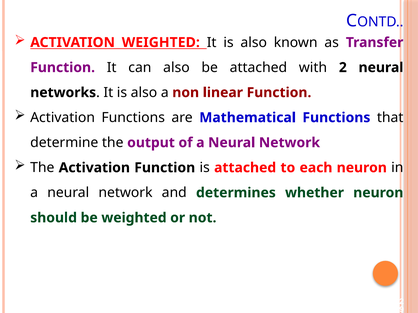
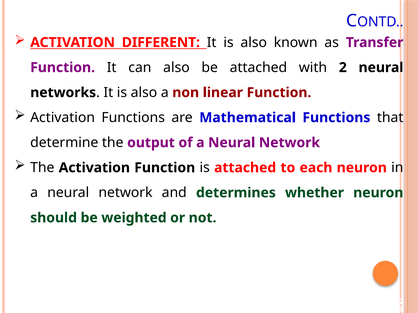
ACTIVATION WEIGHTED: WEIGHTED -> DIFFERENT
